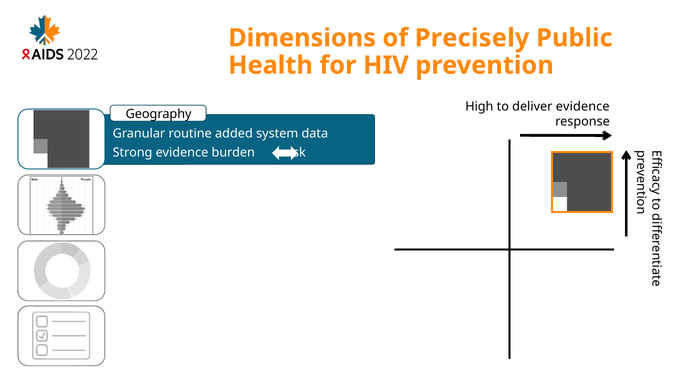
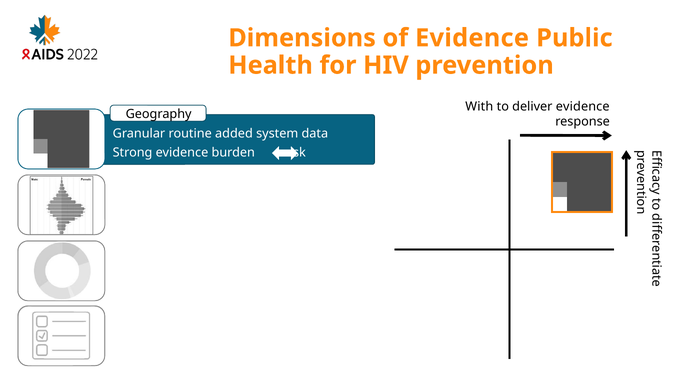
of Precisely: Precisely -> Evidence
High: High -> With
